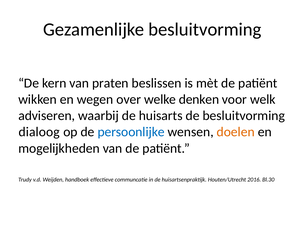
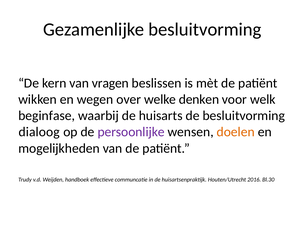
praten: praten -> vragen
adviseren: adviseren -> beginfase
persoonlijke colour: blue -> purple
